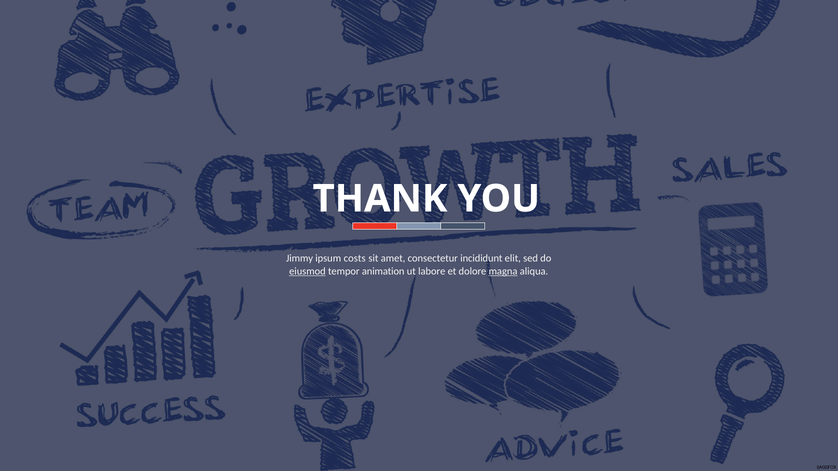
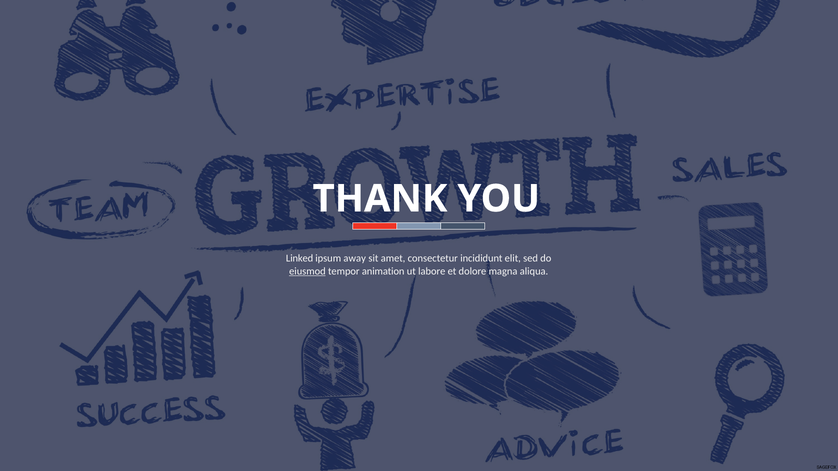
Jimmy: Jimmy -> Linked
costs: costs -> away
magna underline: present -> none
